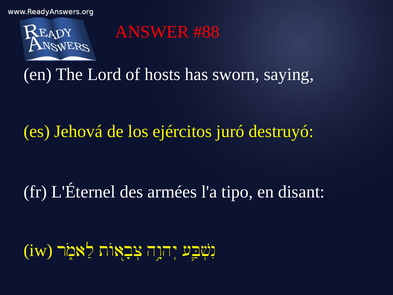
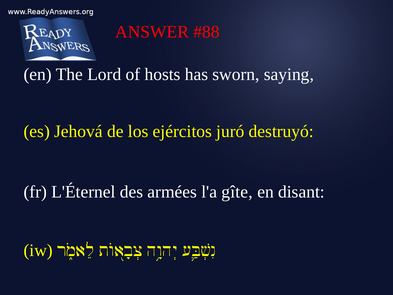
tipo: tipo -> gîte
